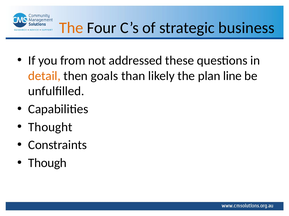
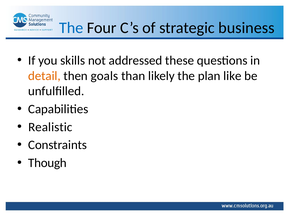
The at (71, 28) colour: orange -> blue
from: from -> skills
line: line -> like
Thought: Thought -> Realistic
